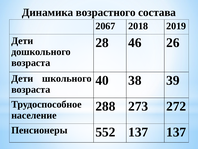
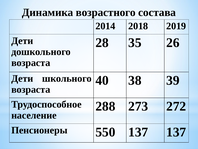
2067: 2067 -> 2014
46: 46 -> 35
552: 552 -> 550
